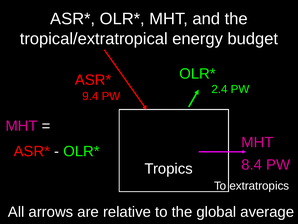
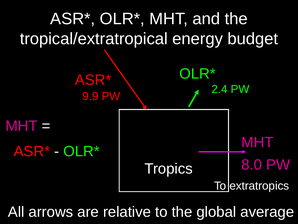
9.4: 9.4 -> 9.9
8.4: 8.4 -> 8.0
